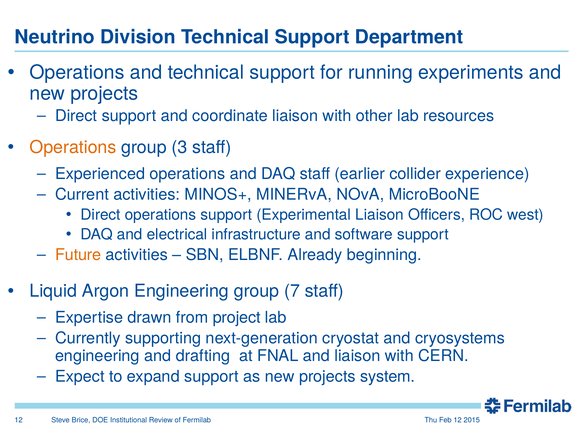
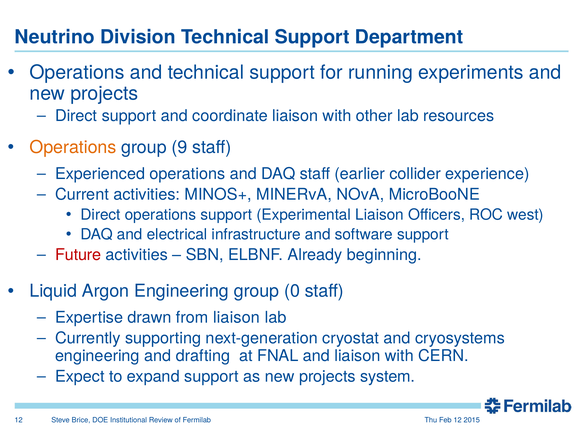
3: 3 -> 9
Future colour: orange -> red
7: 7 -> 0
from project: project -> liaison
